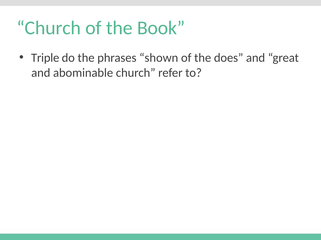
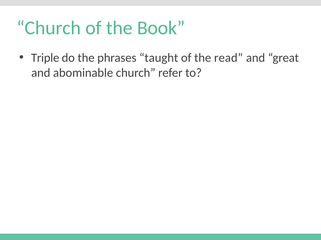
shown: shown -> taught
does: does -> read
